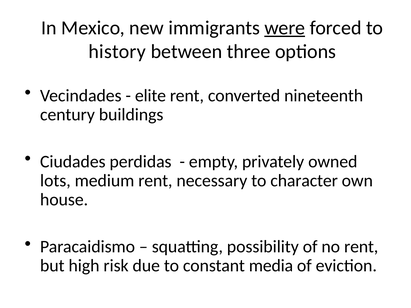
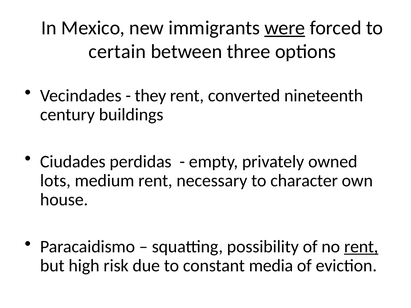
history: history -> certain
elite: elite -> they
rent at (361, 247) underline: none -> present
